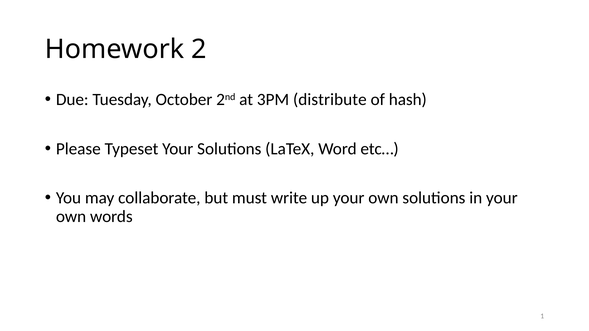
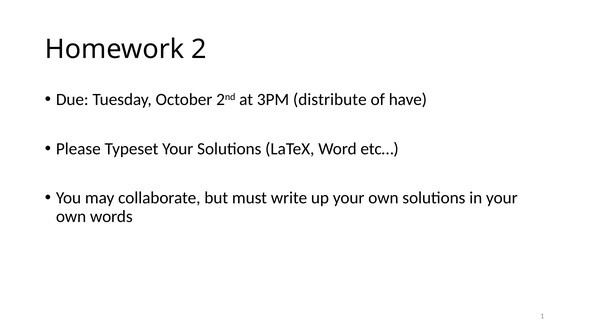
hash: hash -> have
